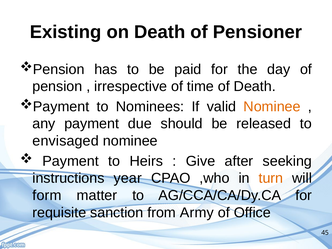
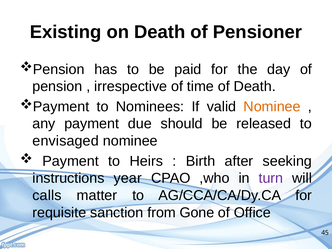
Give: Give -> Birth
turn colour: orange -> purple
form: form -> calls
Army: Army -> Gone
